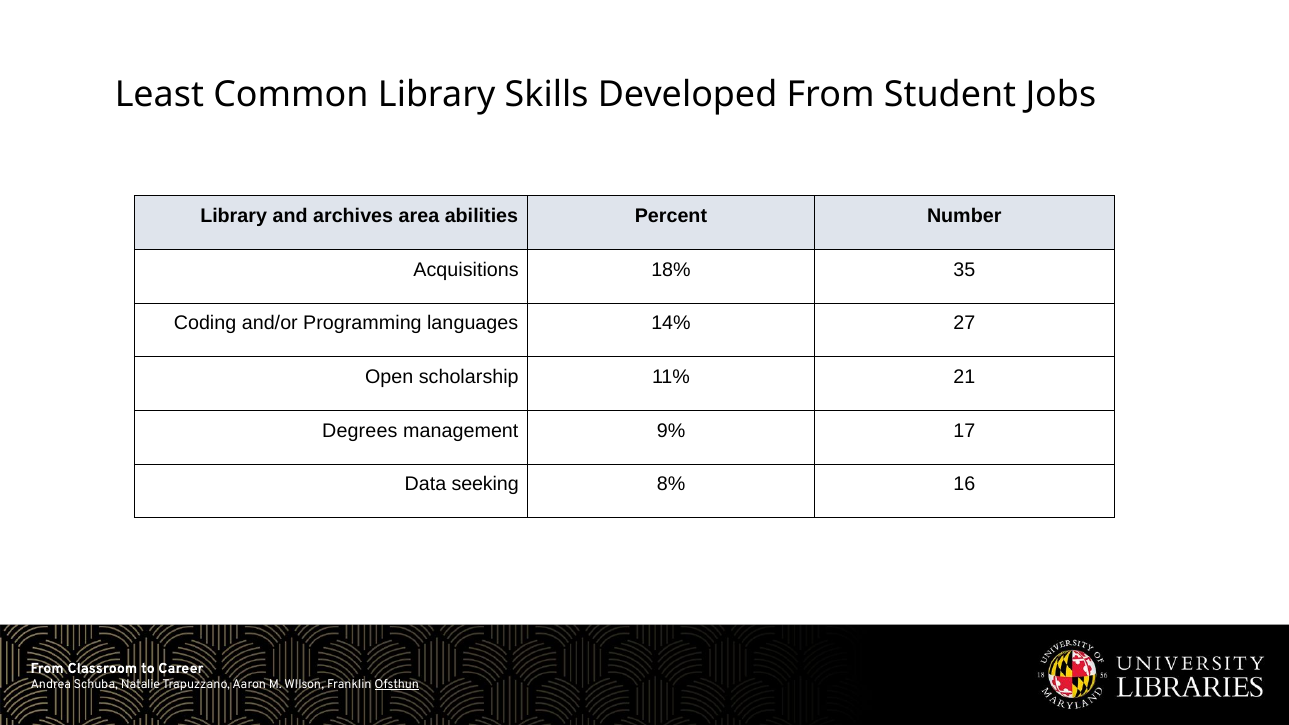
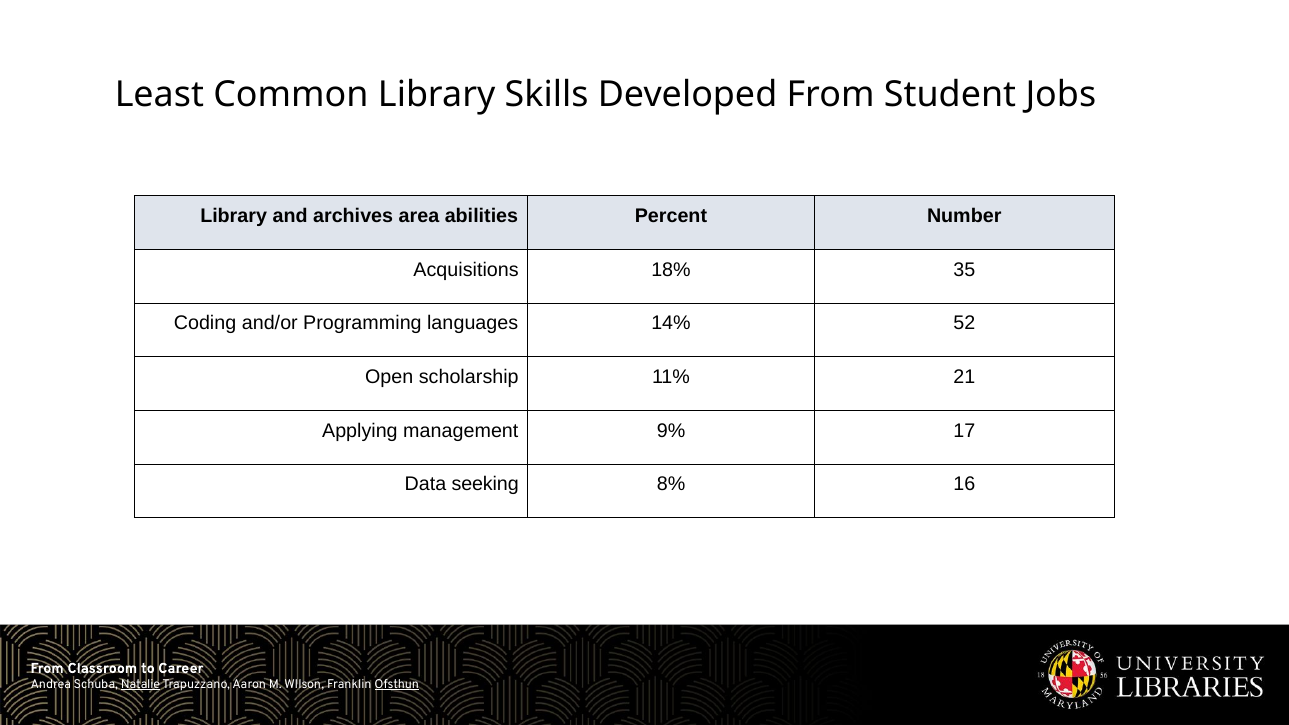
27: 27 -> 52
Degrees: Degrees -> Applying
Natalie underline: none -> present
